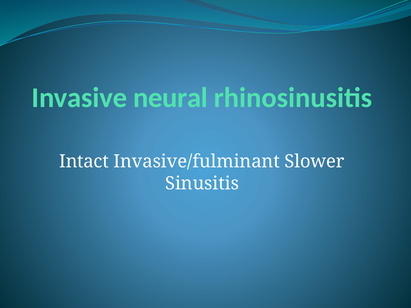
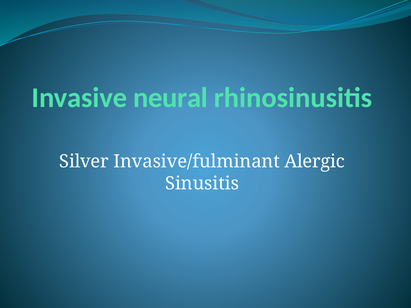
Intact: Intact -> Silver
Slower: Slower -> Alergic
